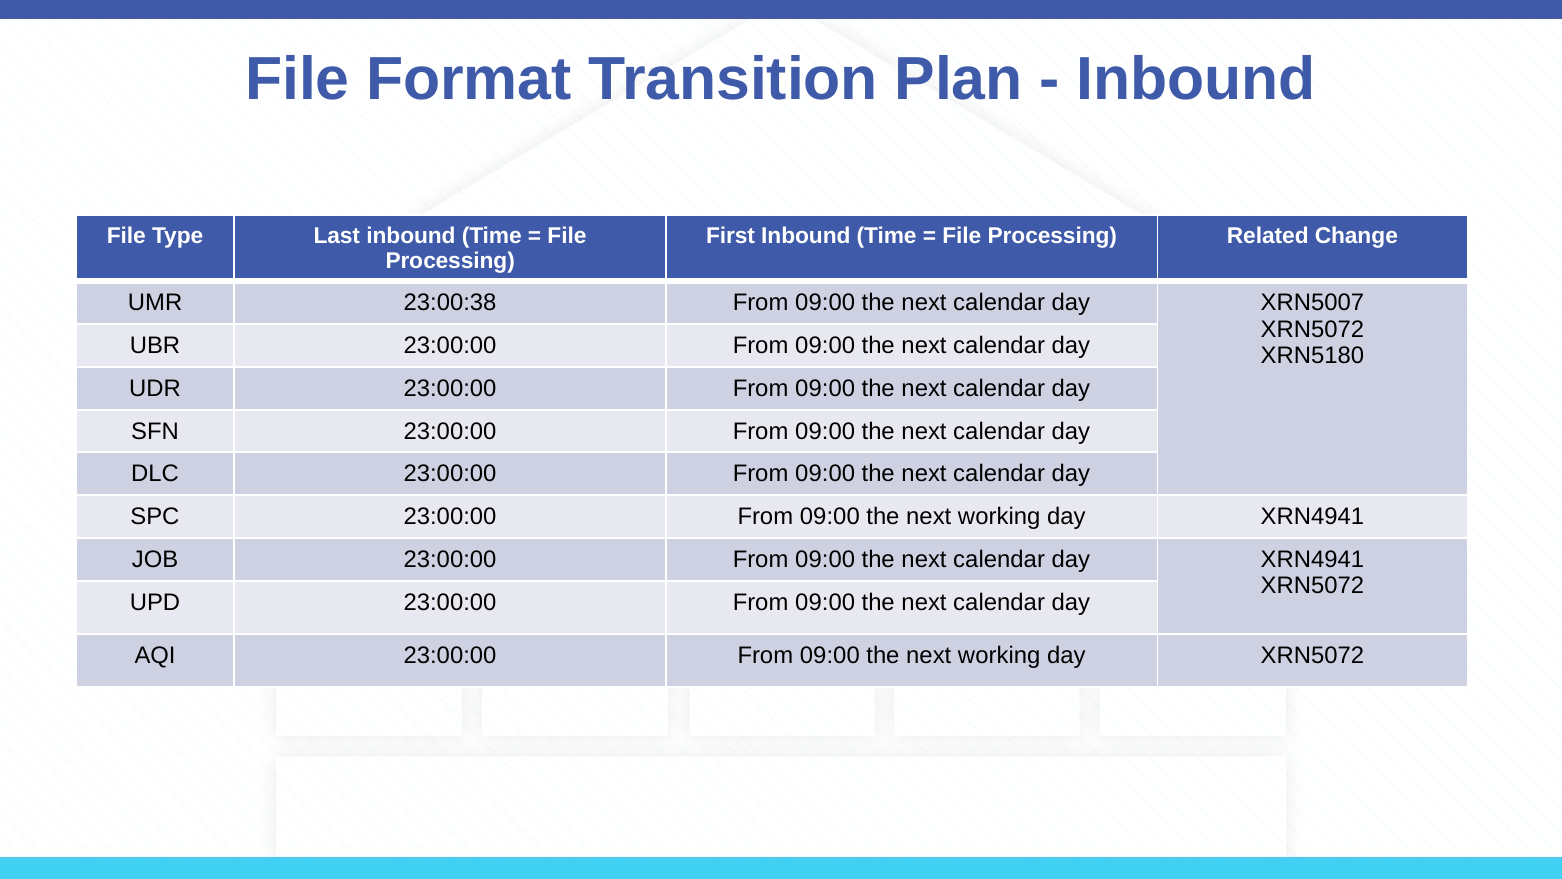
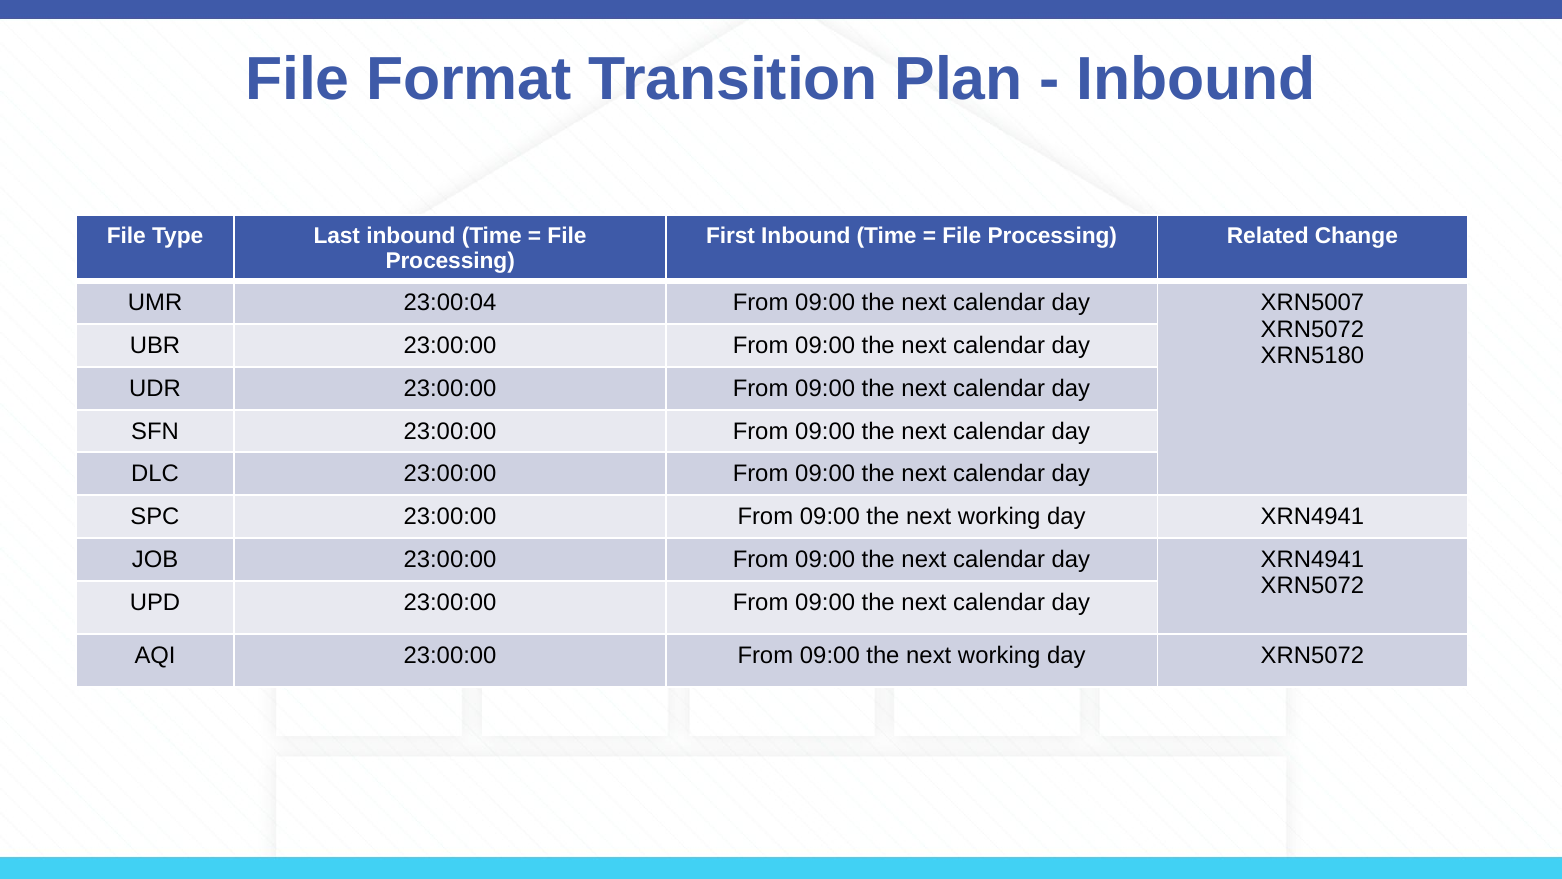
23:00:38: 23:00:38 -> 23:00:04
